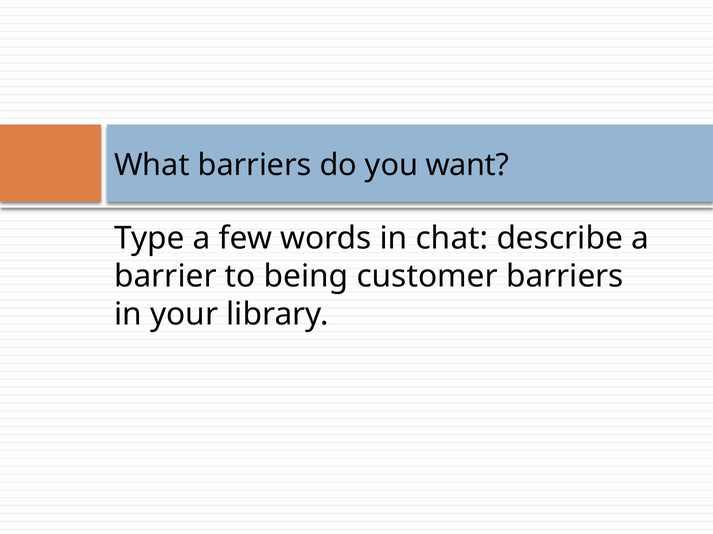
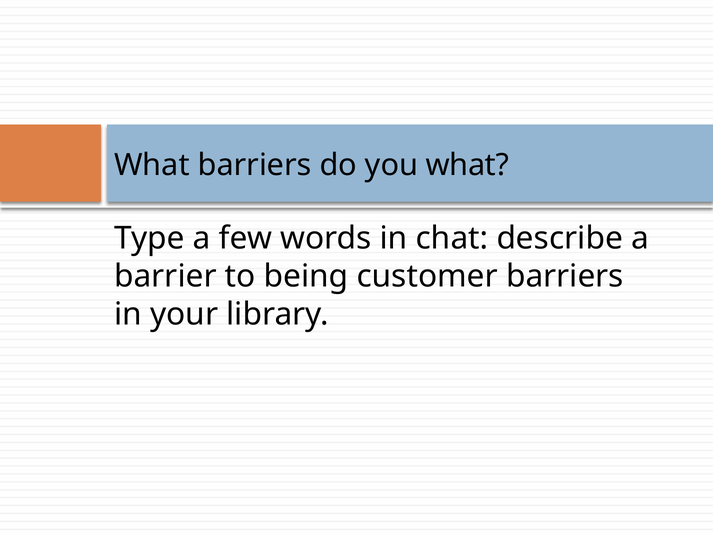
you want: want -> what
